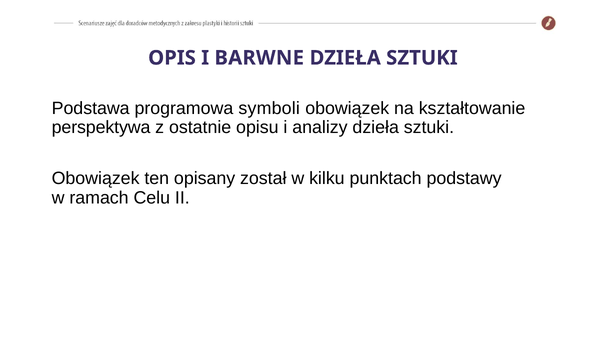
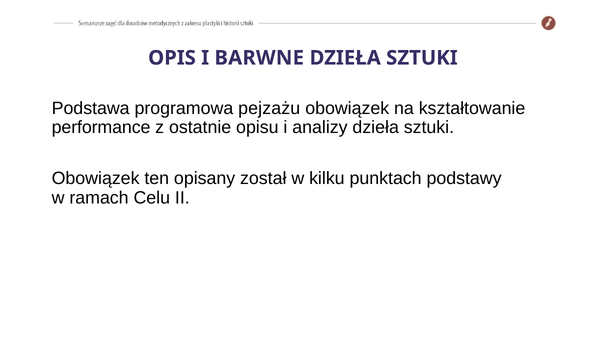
symboli: symboli -> pejzażu
perspektywa: perspektywa -> performance
